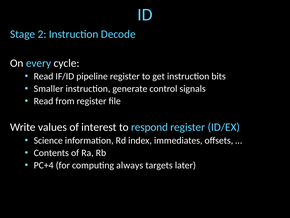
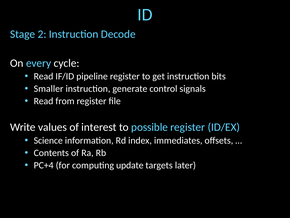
respond: respond -> possible
always: always -> update
